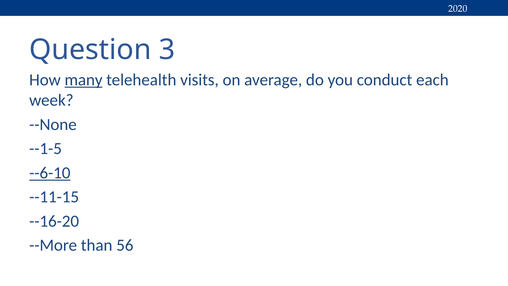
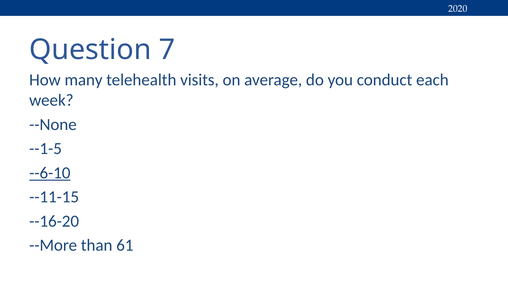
3: 3 -> 7
many underline: present -> none
56: 56 -> 61
